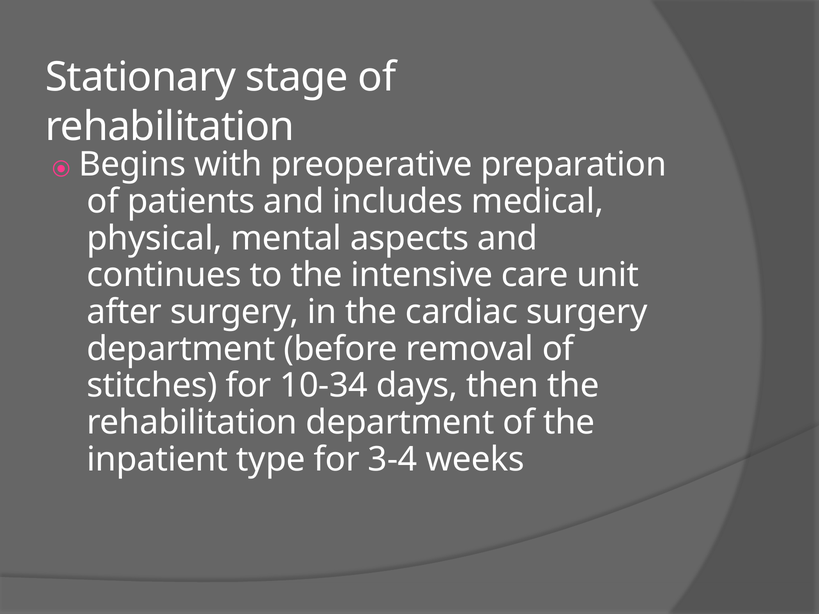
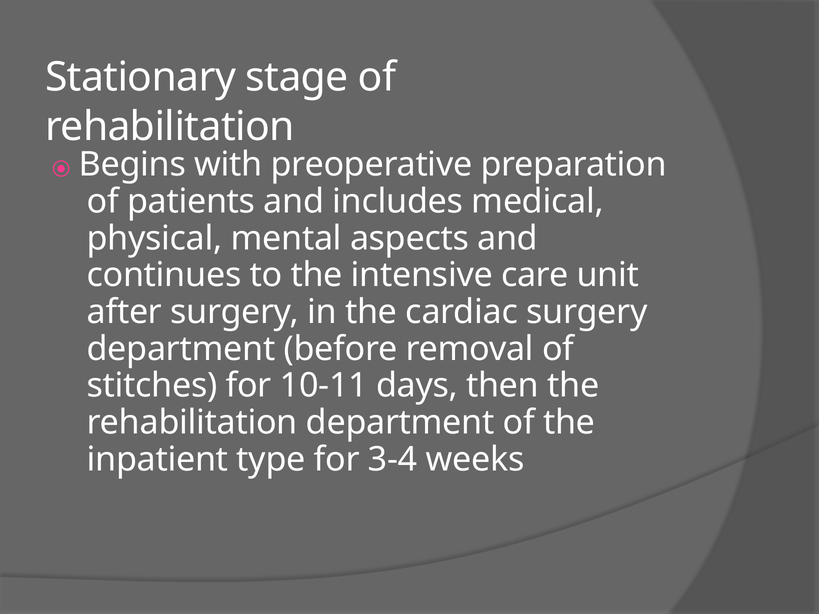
10-34: 10-34 -> 10-11
